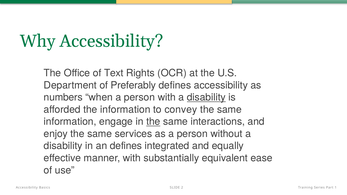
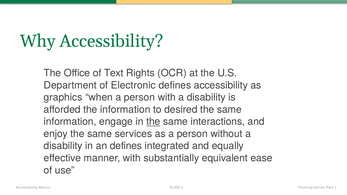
Preferably: Preferably -> Electronic
numbers: numbers -> graphics
disability at (206, 97) underline: present -> none
convey: convey -> desired
